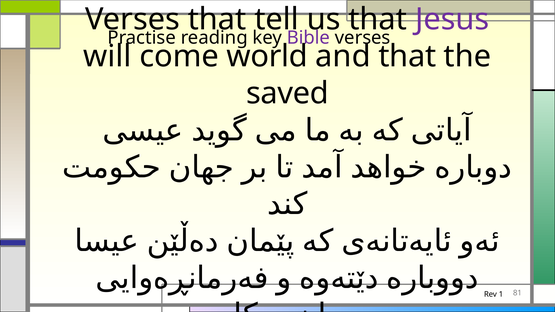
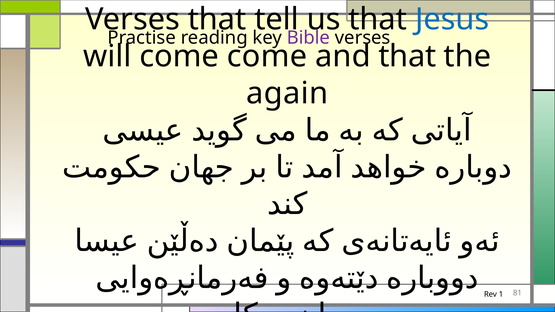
Jesus colour: purple -> blue
come world: world -> come
saved: saved -> again
